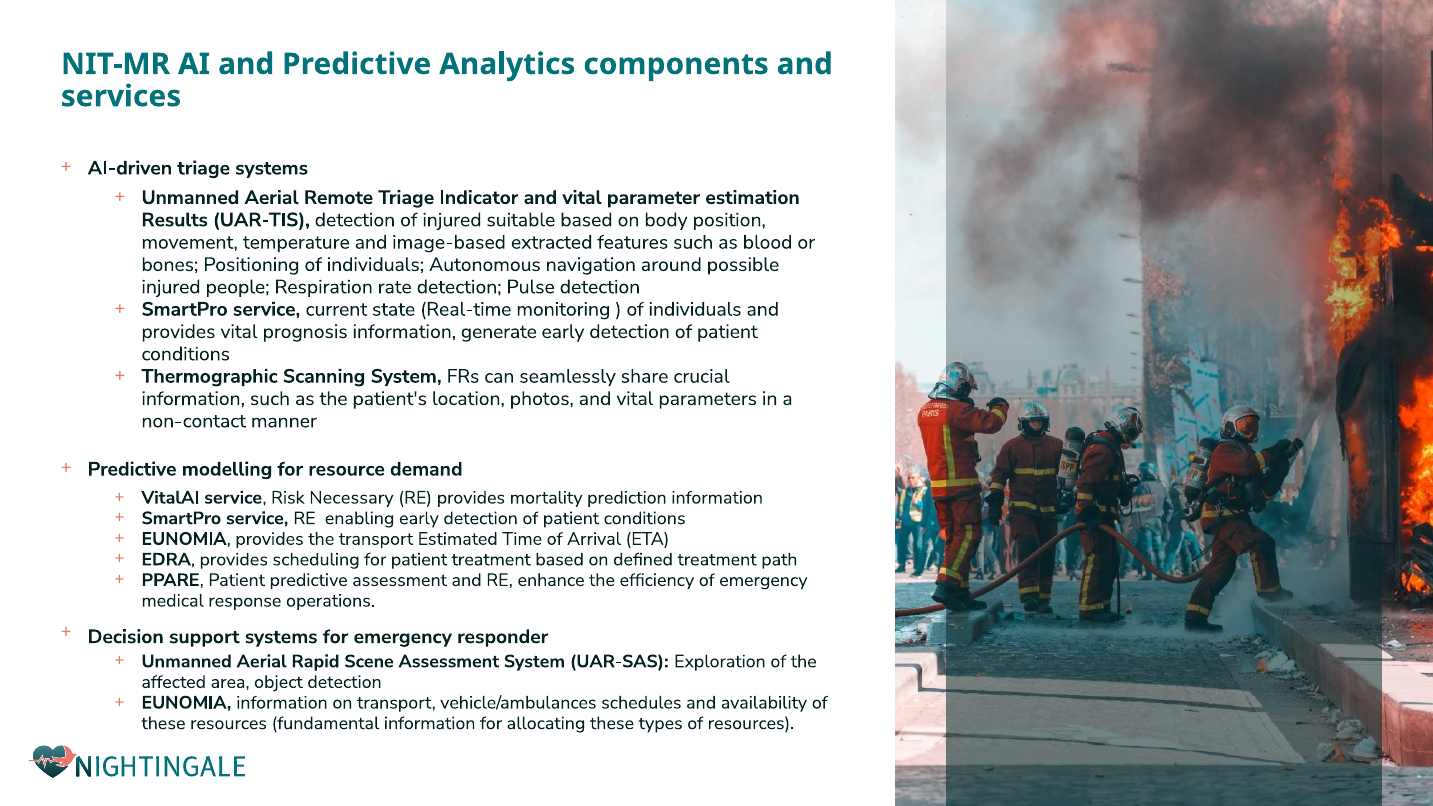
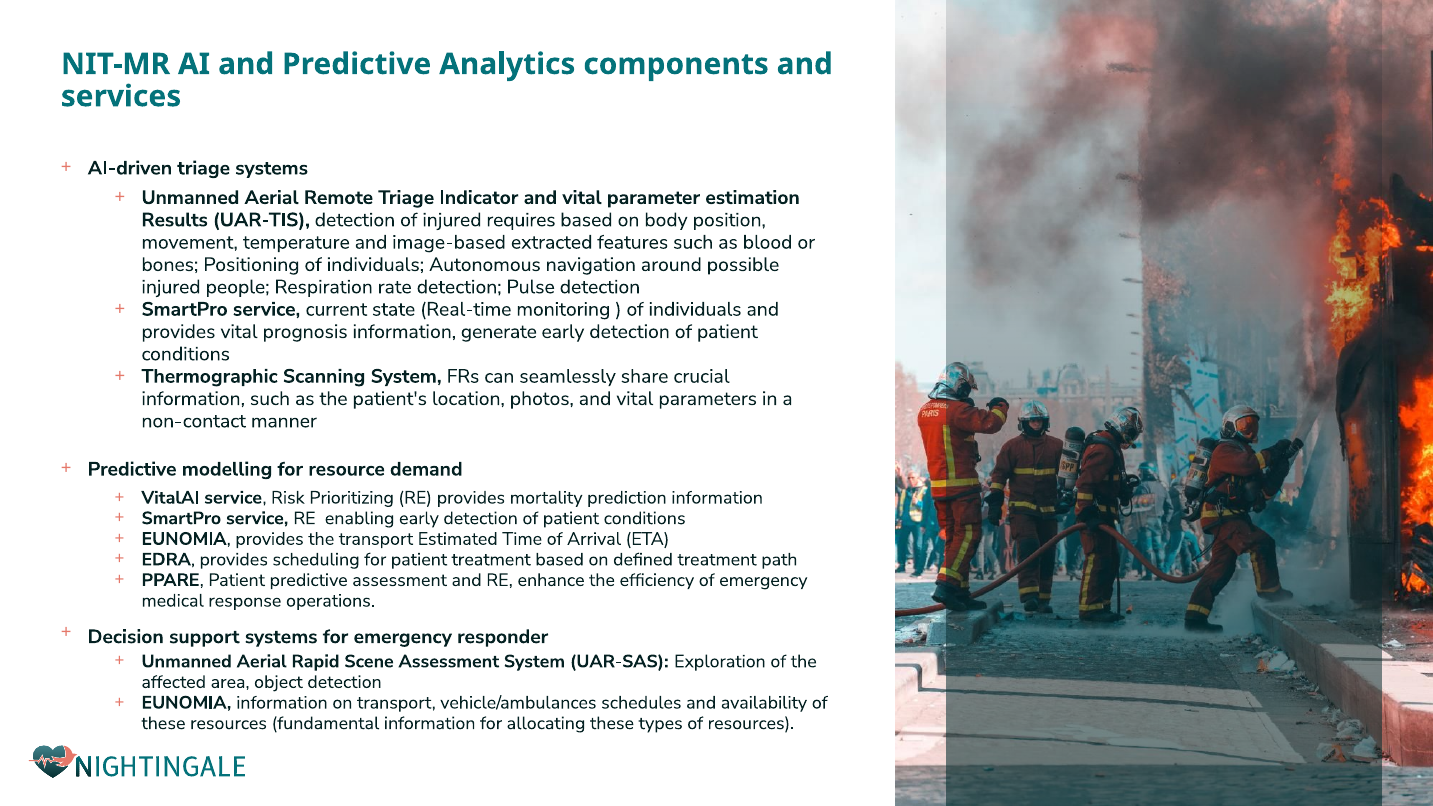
suitable: suitable -> requires
Necessary: Necessary -> Prioritizing
